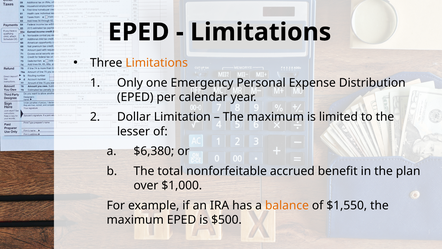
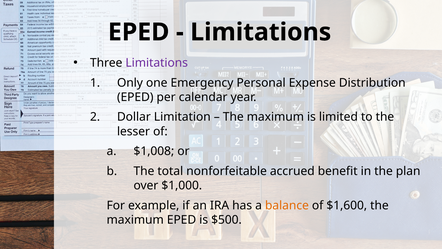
Limitations at (157, 63) colour: orange -> purple
$6,380: $6,380 -> $1,008
$1,550: $1,550 -> $1,600
